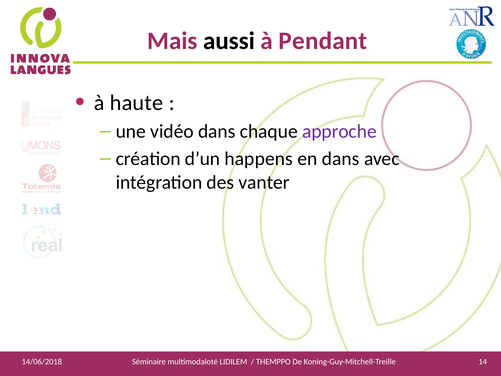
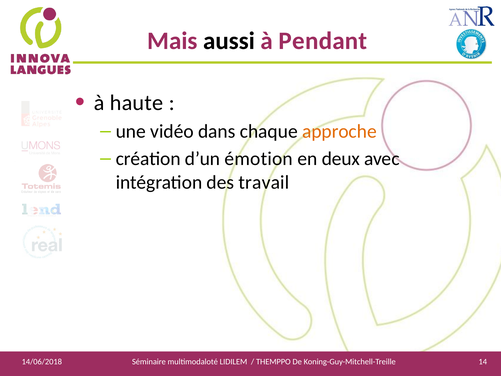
approche colour: purple -> orange
happens: happens -> émotion
en dans: dans -> deux
vanter: vanter -> travail
